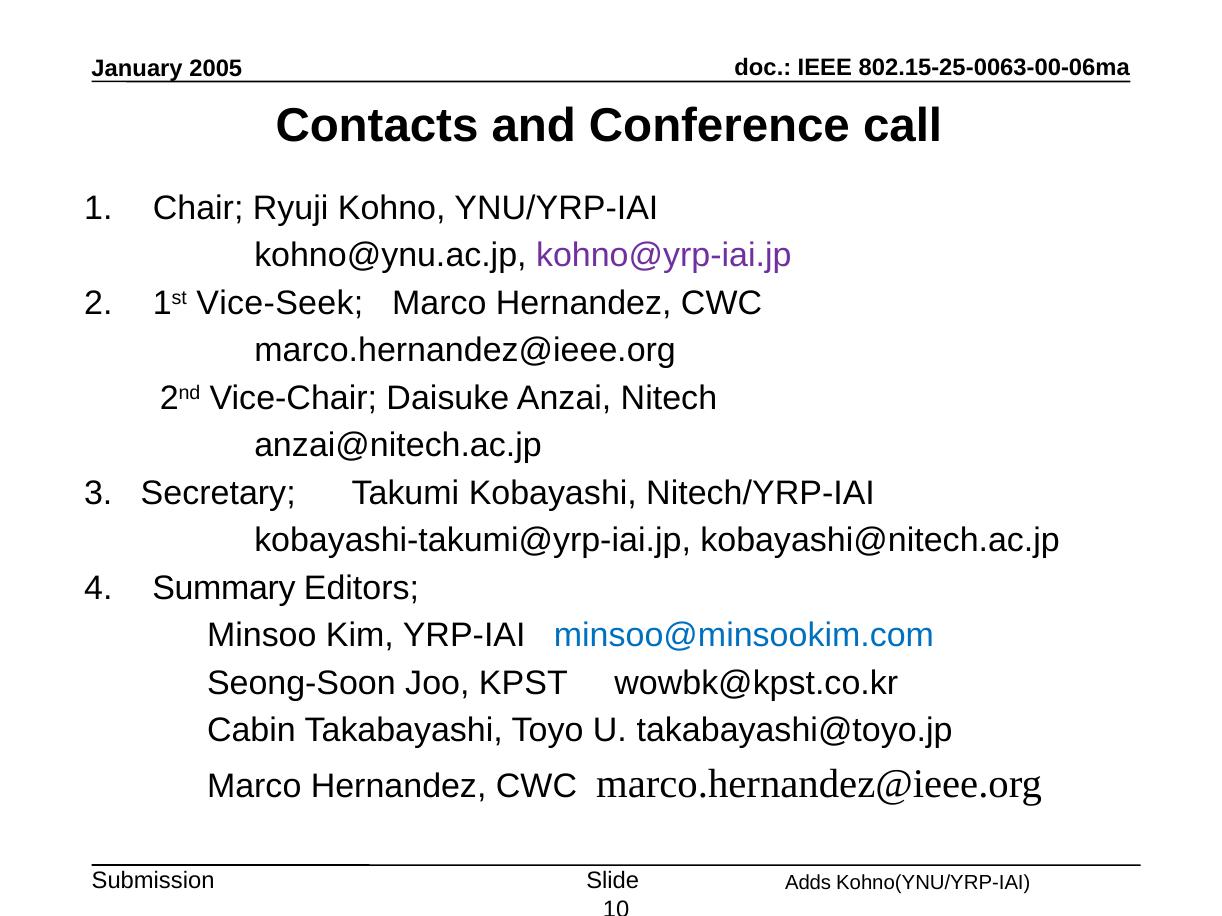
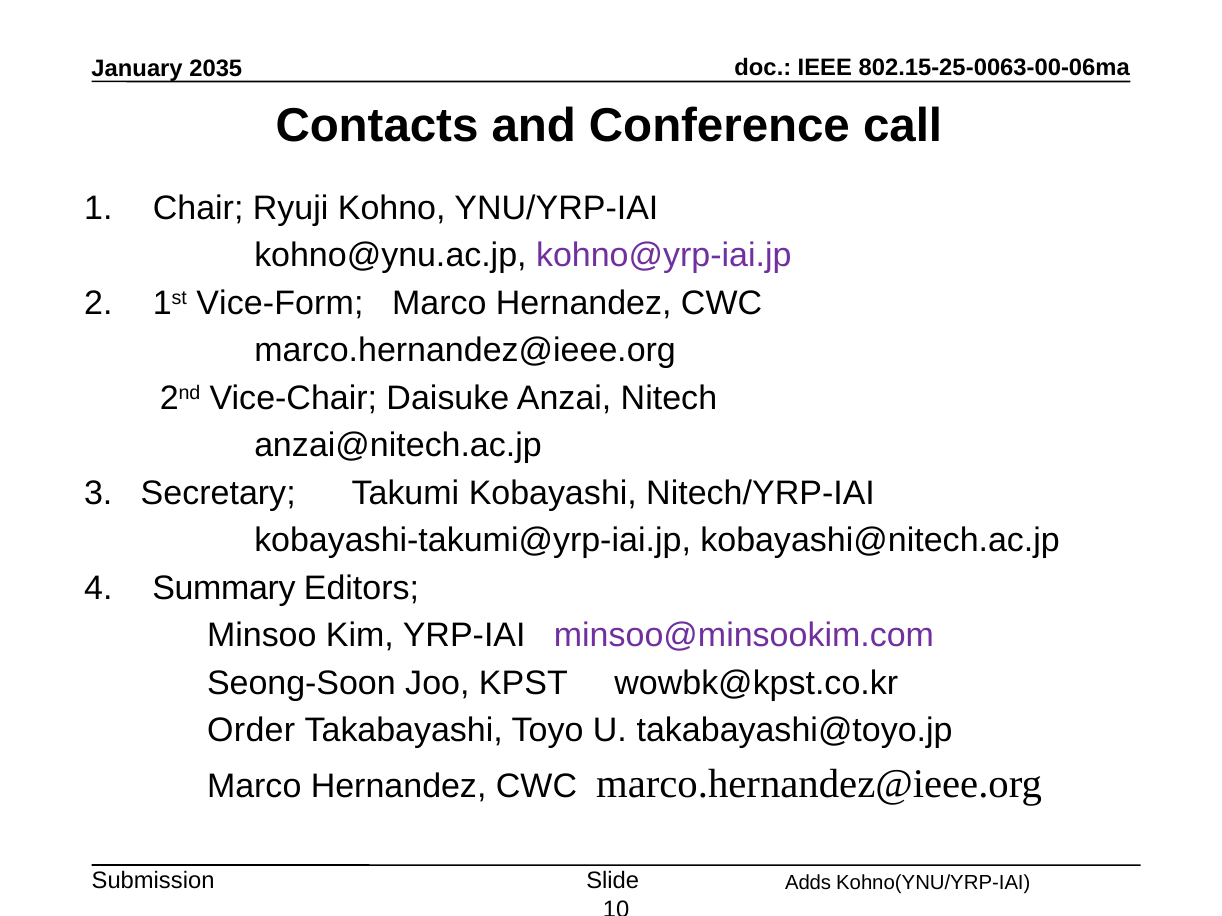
2005: 2005 -> 2035
Vice-Seek: Vice-Seek -> Vice-Form
minsoo@minsookim.com colour: blue -> purple
Cabin: Cabin -> Order
